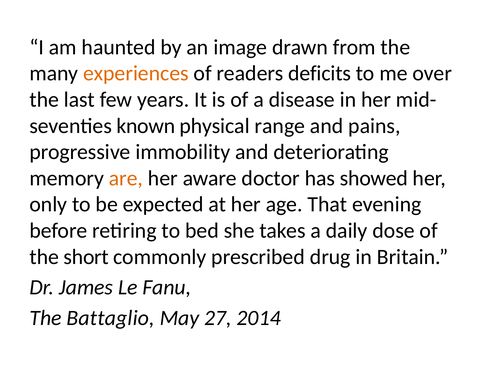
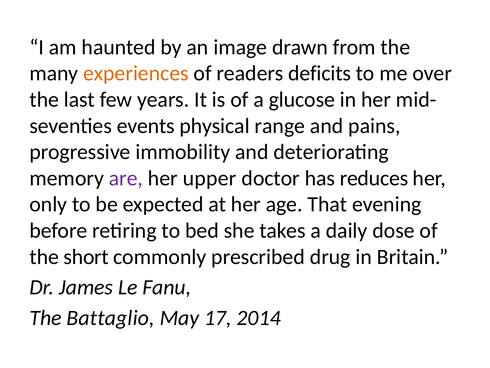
disease: disease -> glucose
known: known -> events
are colour: orange -> purple
aware: aware -> upper
showed: showed -> reduces
27: 27 -> 17
